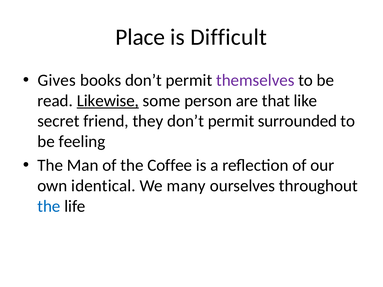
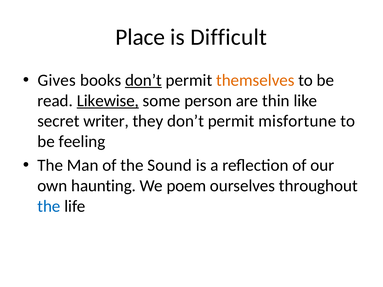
don’t at (143, 80) underline: none -> present
themselves colour: purple -> orange
that: that -> thin
friend: friend -> writer
surrounded: surrounded -> misfortune
Coffee: Coffee -> Sound
identical: identical -> haunting
many: many -> poem
